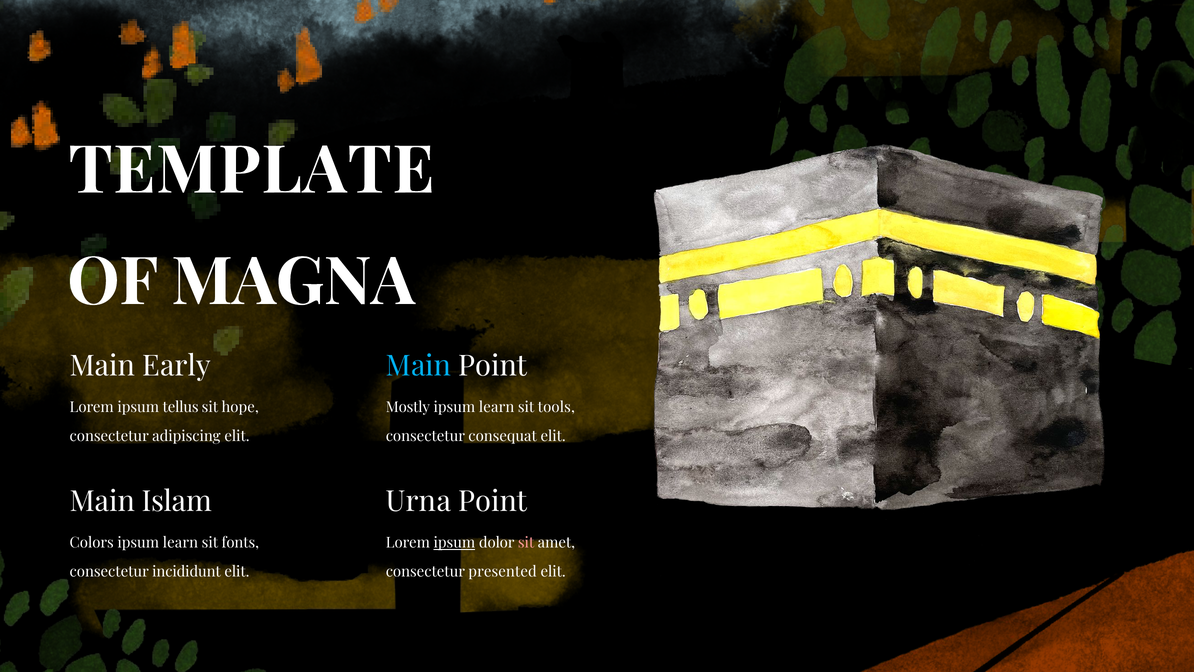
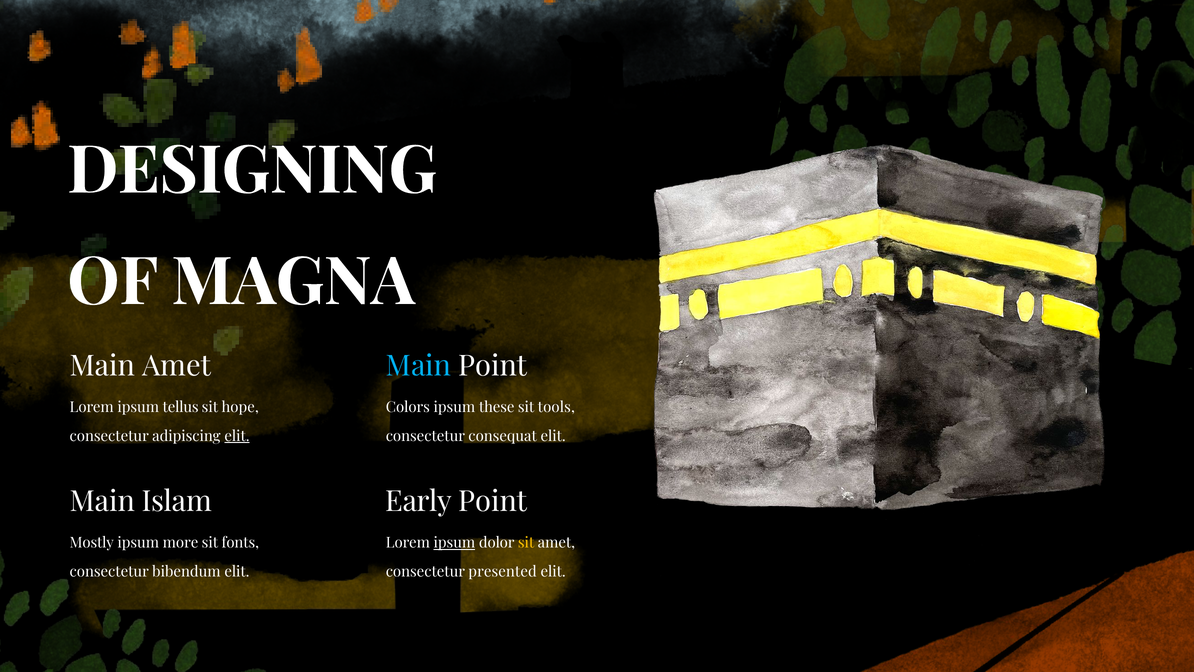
TEMPLATE: TEMPLATE -> DESIGNING
Main Early: Early -> Amet
Mostly: Mostly -> Colors
learn at (497, 407): learn -> these
elit at (237, 436) underline: none -> present
Urna: Urna -> Early
Colors: Colors -> Mostly
learn at (180, 543): learn -> more
sit at (526, 543) colour: pink -> yellow
incididunt: incididunt -> bibendum
